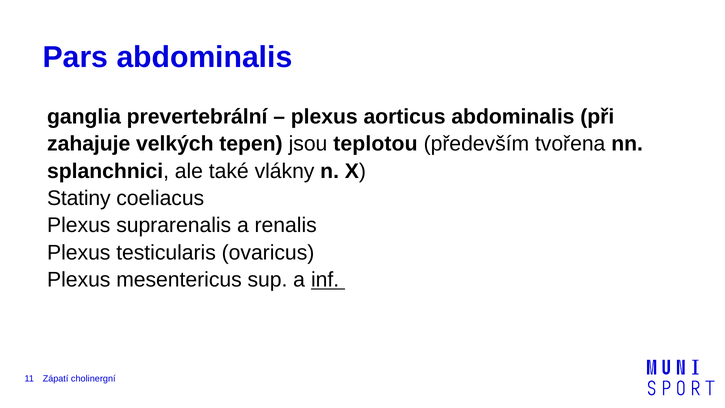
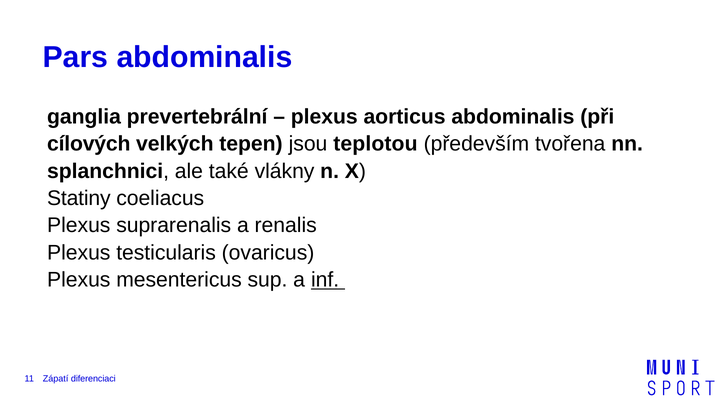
zahajuje: zahajuje -> cílových
cholinergní: cholinergní -> diferenciaci
